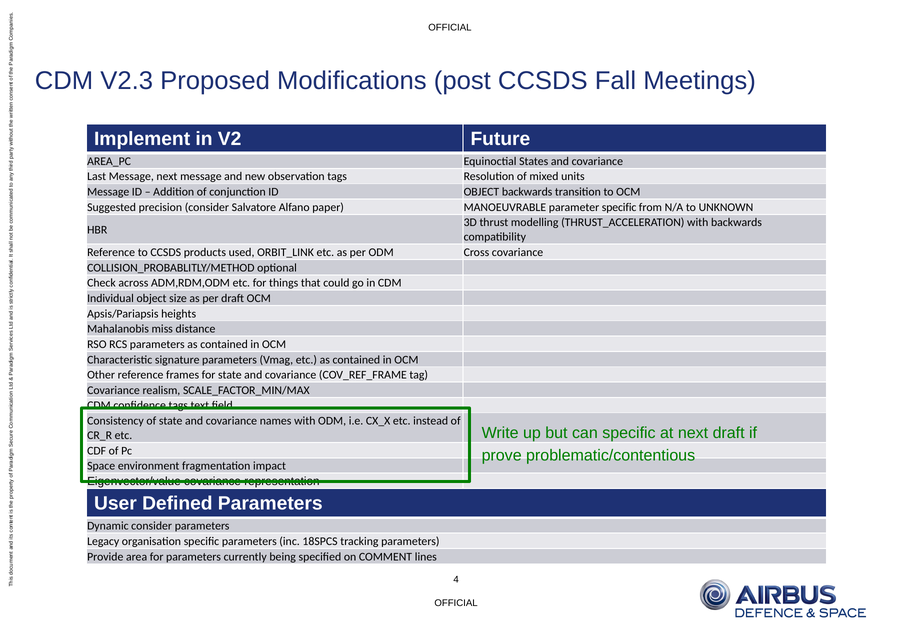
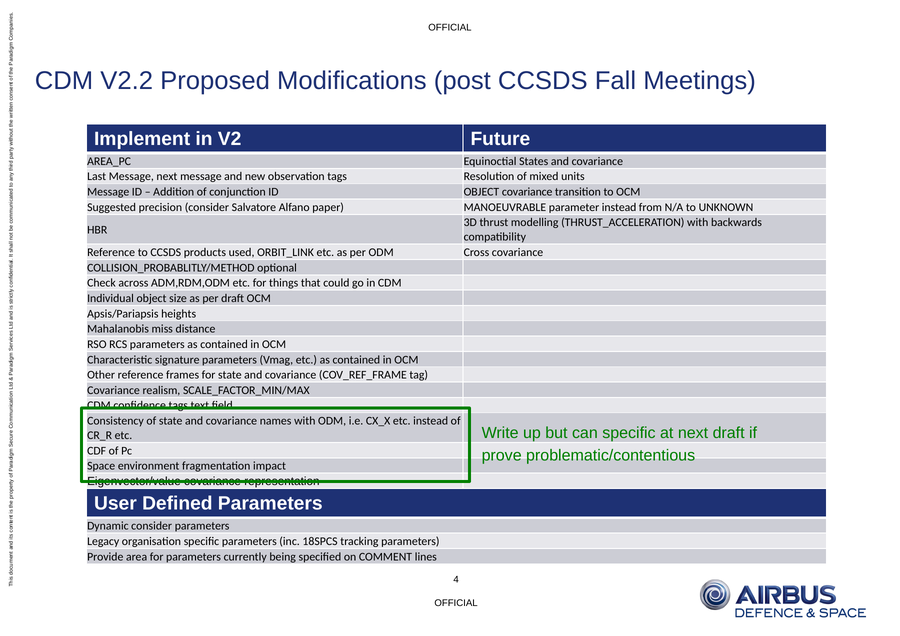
V2.3: V2.3 -> V2.2
OBJECT backwards: backwards -> covariance
parameter specific: specific -> instead
